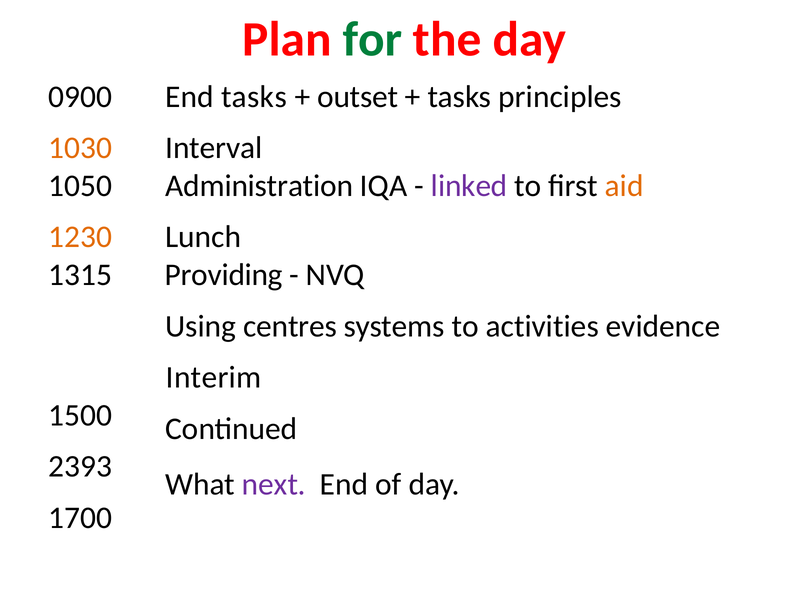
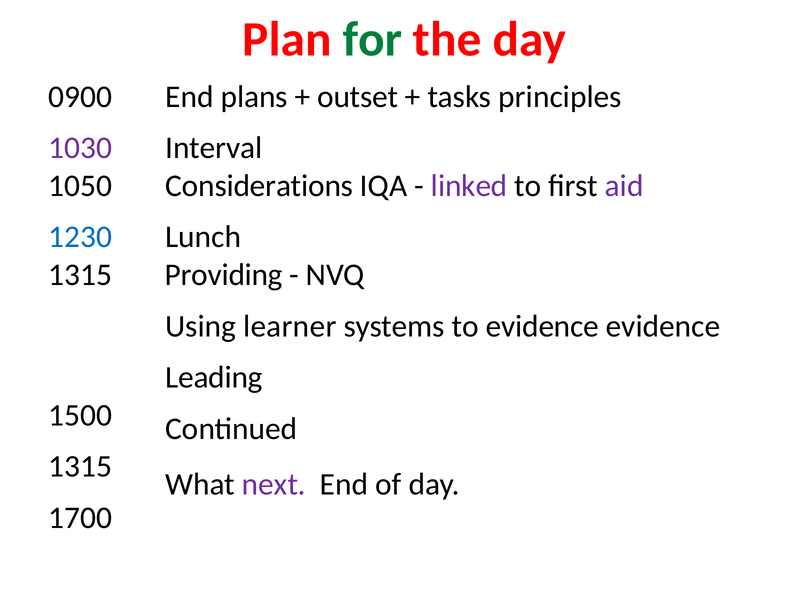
End tasks: tasks -> plans
1030 colour: orange -> purple
Administration: Administration -> Considerations
aid colour: orange -> purple
1230 colour: orange -> blue
centres: centres -> learner
to activities: activities -> evidence
Interim: Interim -> Leading
2393 at (80, 466): 2393 -> 1315
